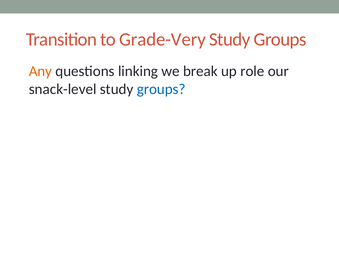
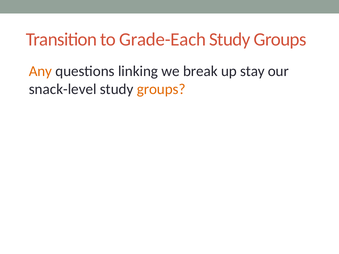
Grade-Very: Grade-Very -> Grade-Each
role: role -> stay
groups at (161, 89) colour: blue -> orange
